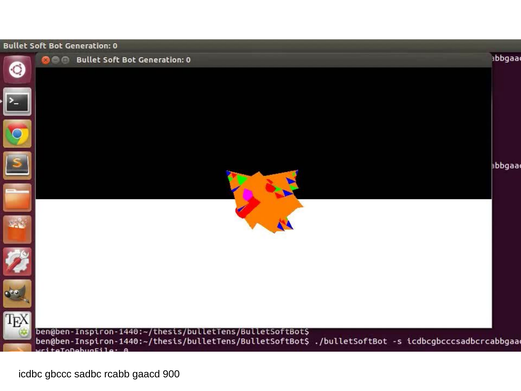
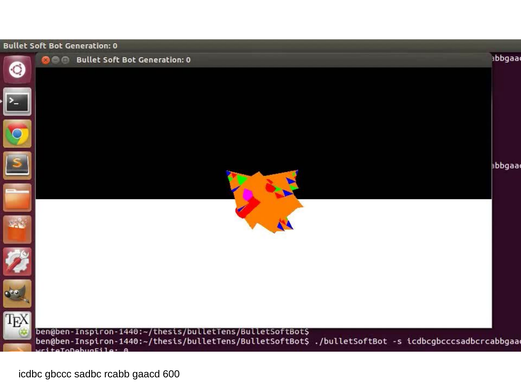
900: 900 -> 600
